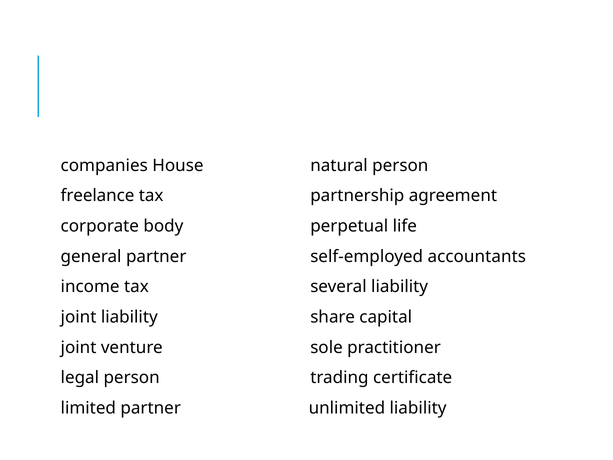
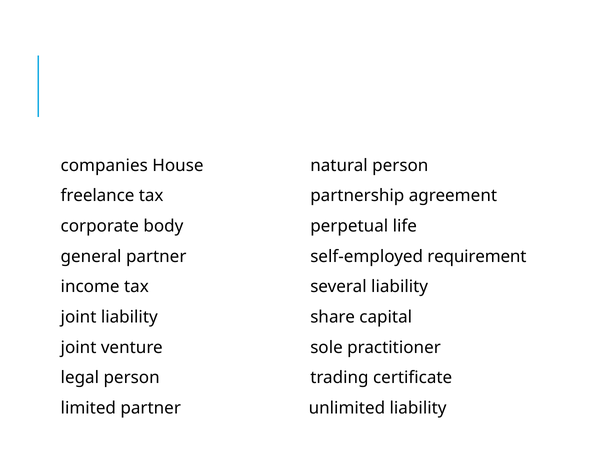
accountants: accountants -> requirement
